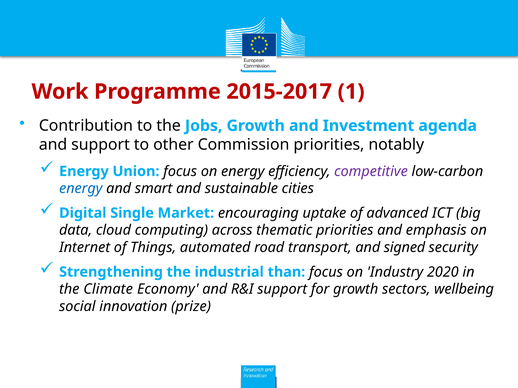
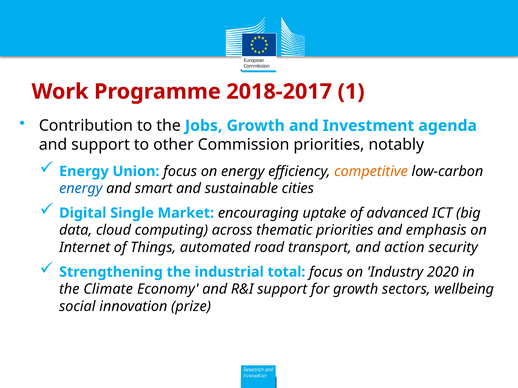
2015-2017: 2015-2017 -> 2018-2017
competitive colour: purple -> orange
signed: signed -> action
than: than -> total
